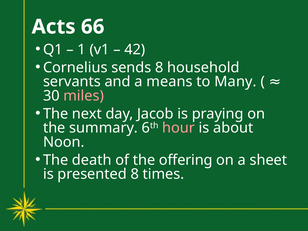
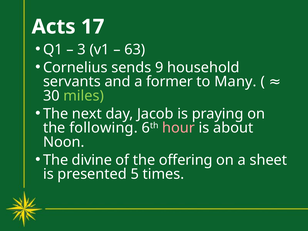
66: 66 -> 17
1: 1 -> 3
42: 42 -> 63
sends 8: 8 -> 9
means: means -> former
miles colour: pink -> light green
summary: summary -> following
death: death -> divine
presented 8: 8 -> 5
